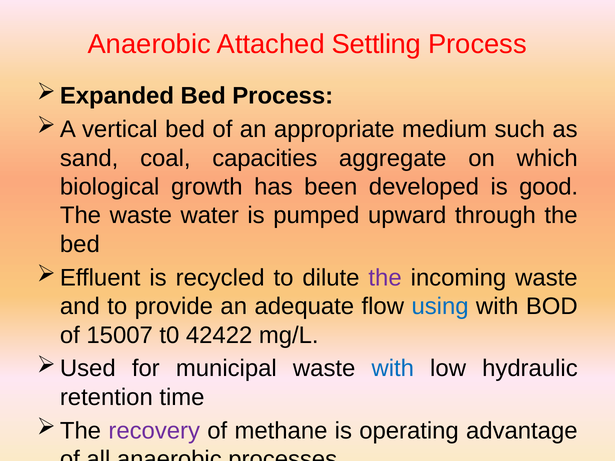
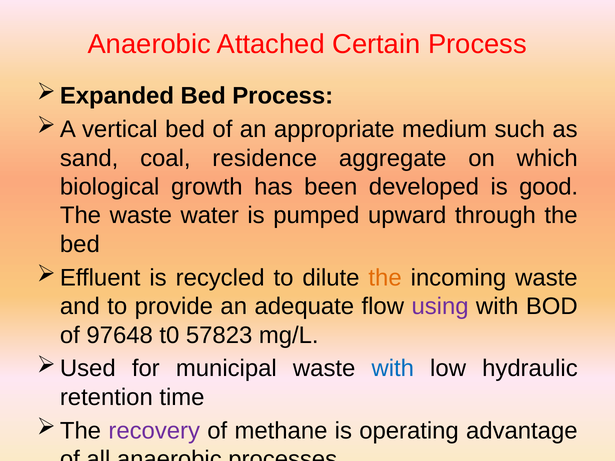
Settling: Settling -> Certain
capacities: capacities -> residence
the at (385, 278) colour: purple -> orange
using colour: blue -> purple
15007: 15007 -> 97648
42422: 42422 -> 57823
